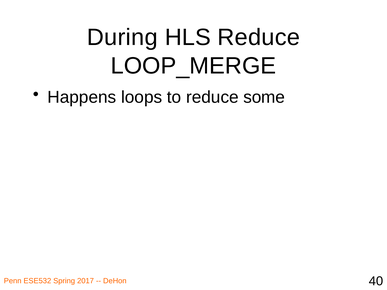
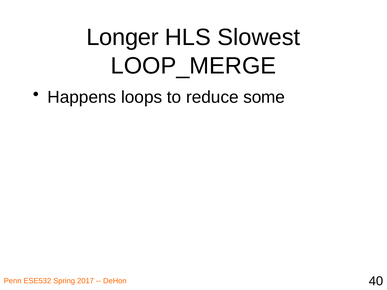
During: During -> Longer
HLS Reduce: Reduce -> Slowest
